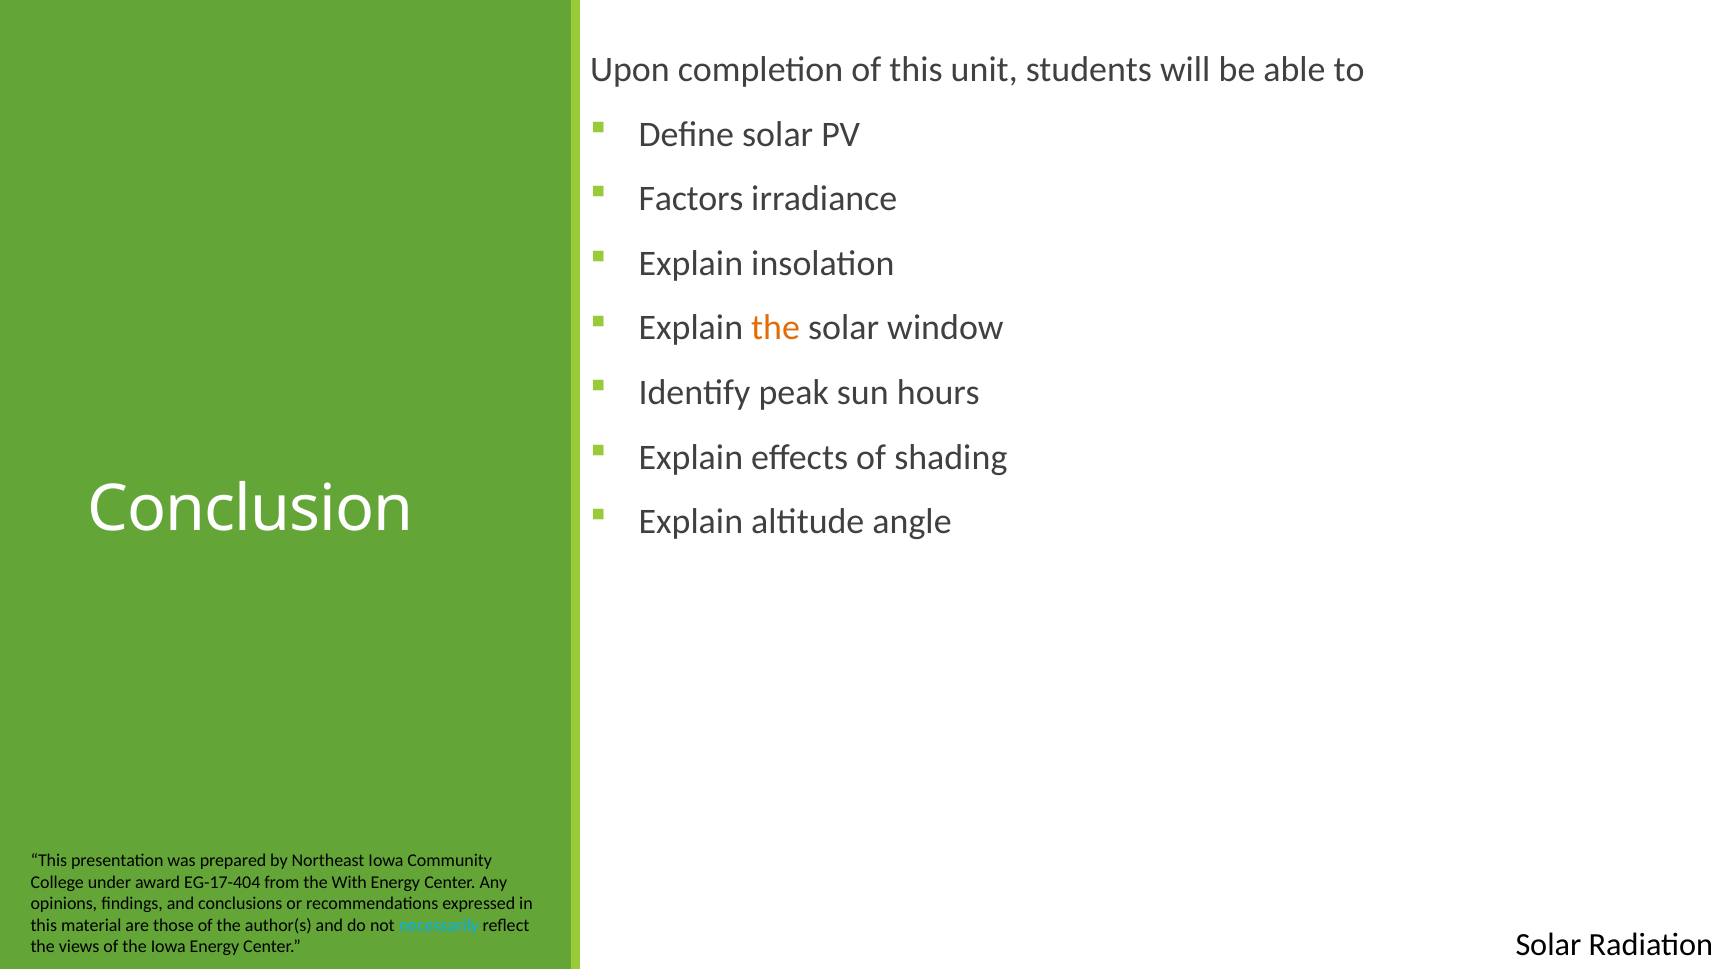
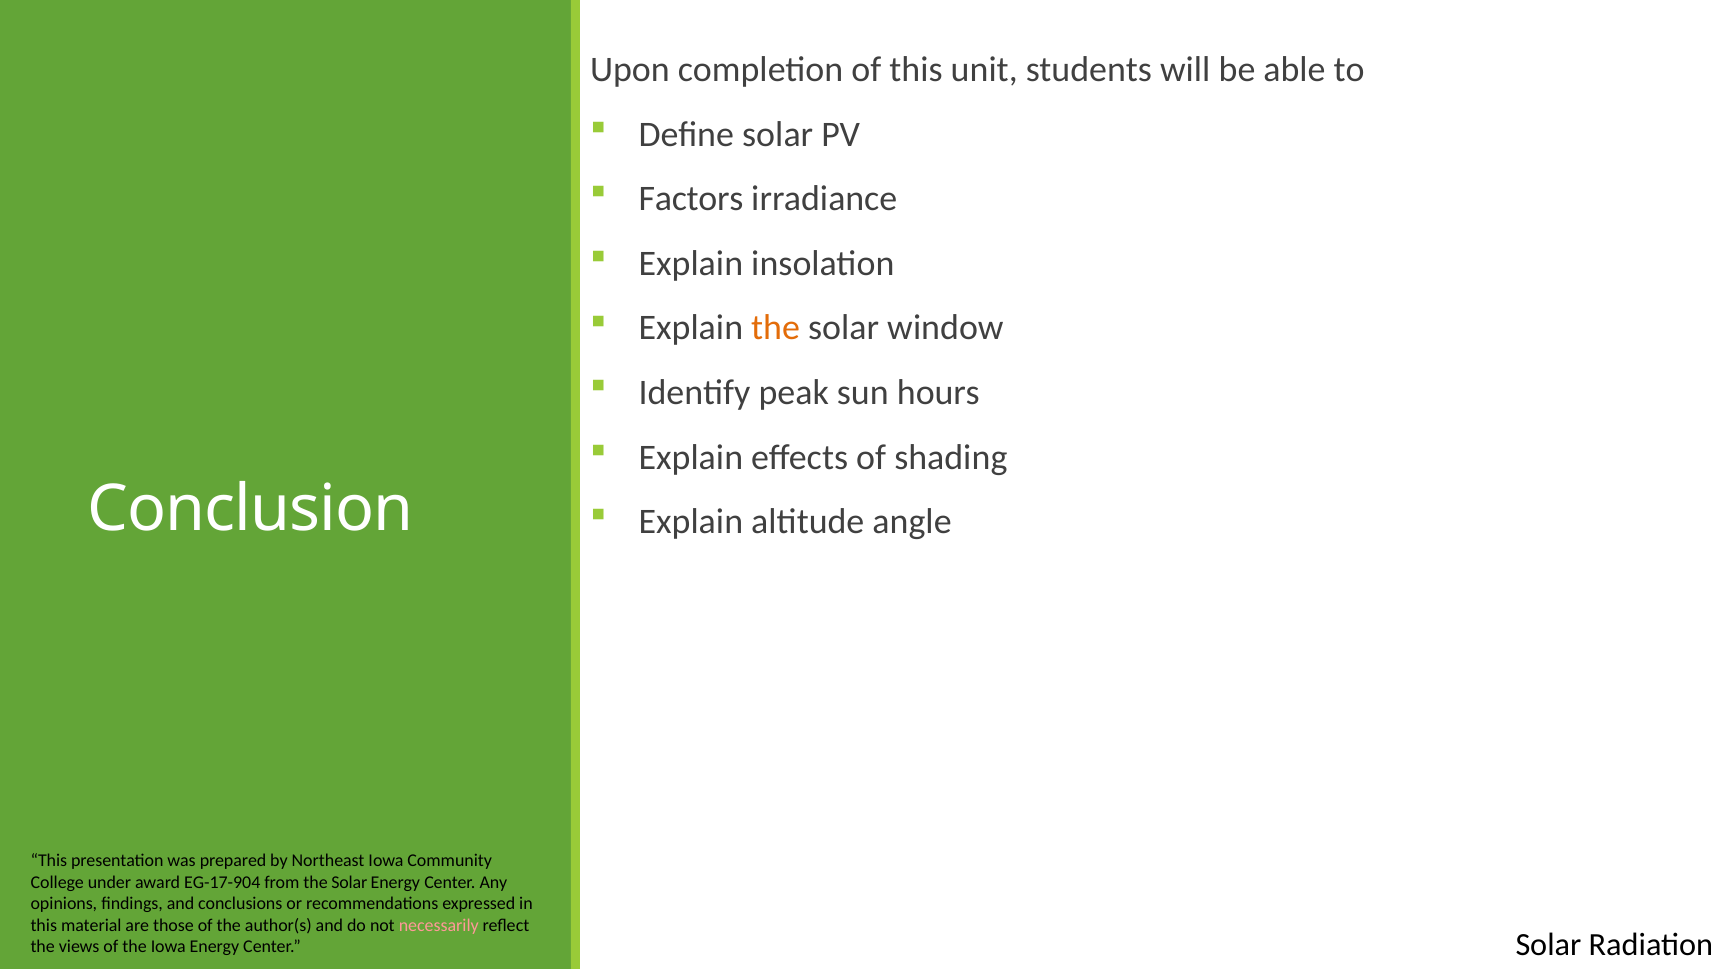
EG-17-404: EG-17-404 -> EG-17-904
from the With: With -> Solar
necessarily colour: light blue -> pink
